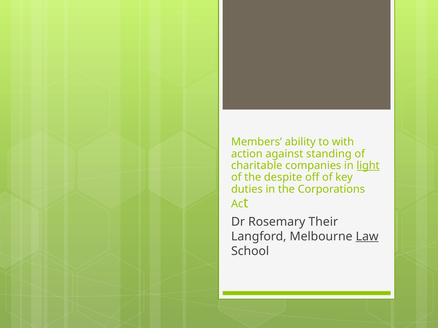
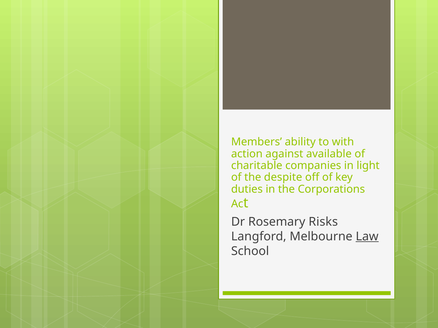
standing: standing -> available
light underline: present -> none
Their: Their -> Risks
